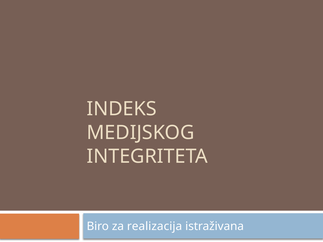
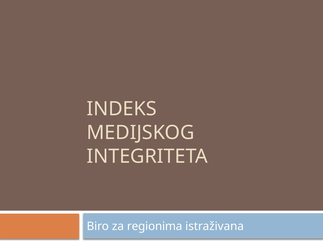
realizacija: realizacija -> regionima
